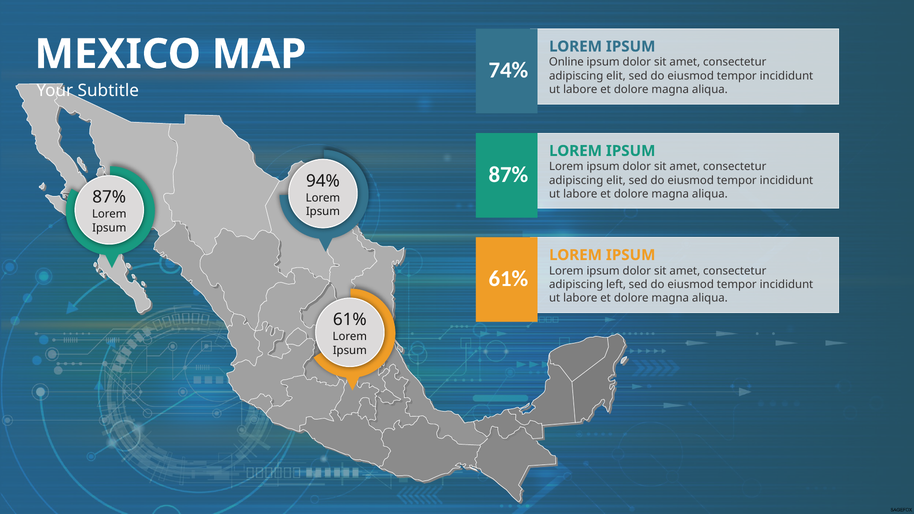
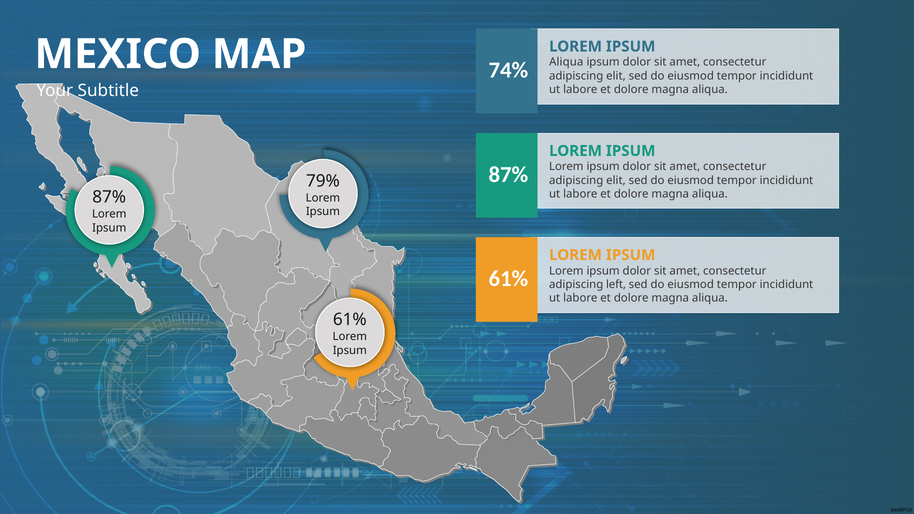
Online at (566, 62): Online -> Aliqua
94%: 94% -> 79%
